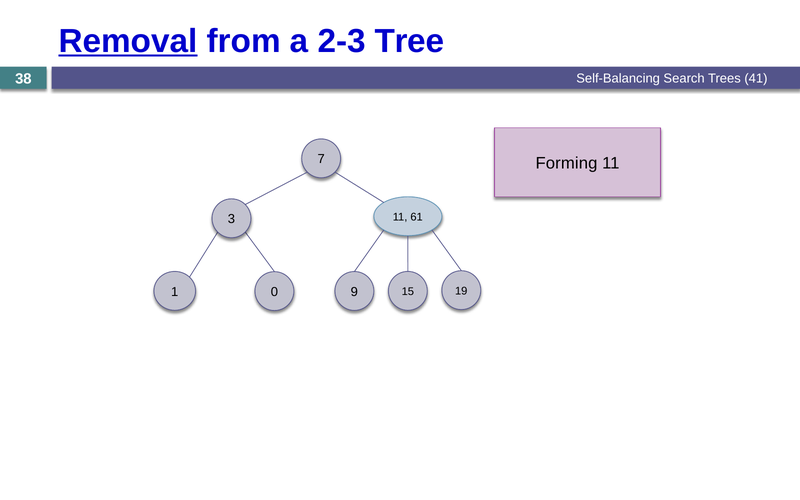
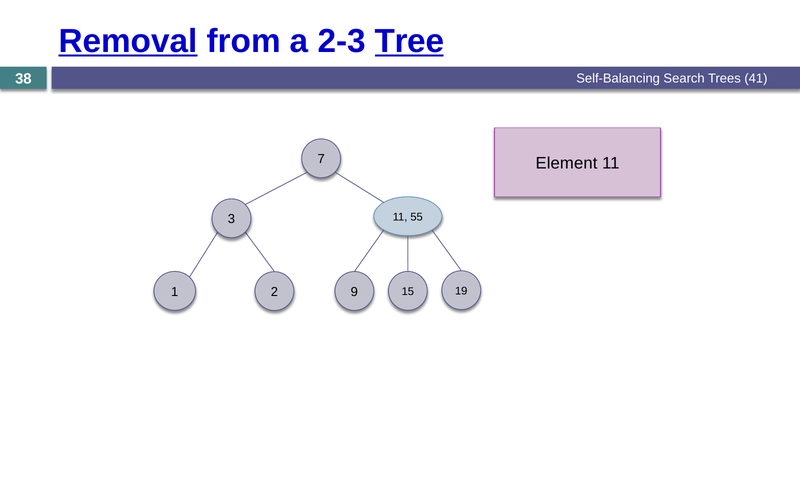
Tree underline: none -> present
Forming: Forming -> Element
61: 61 -> 55
0: 0 -> 2
